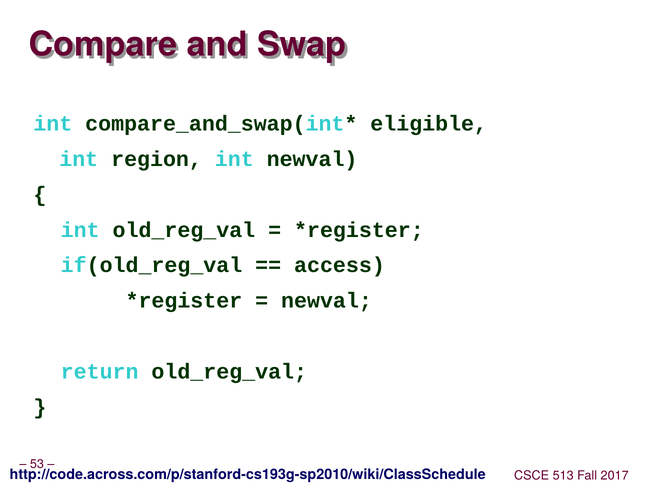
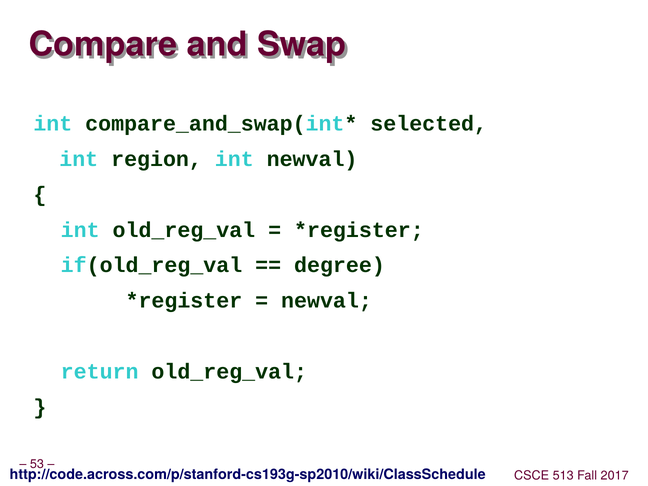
eligible: eligible -> selected
access: access -> degree
